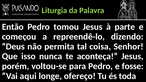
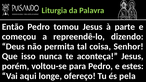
fosse: fosse -> estes
toda: toda -> pela
